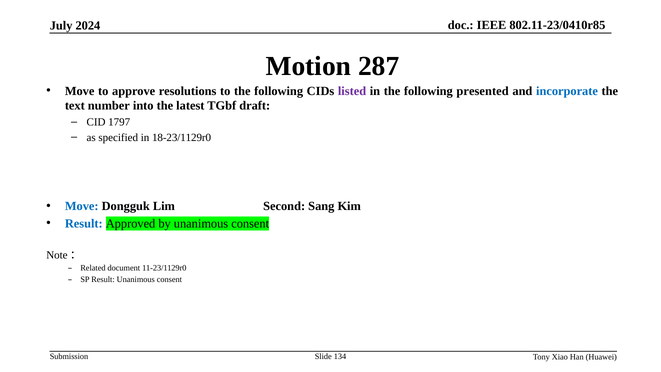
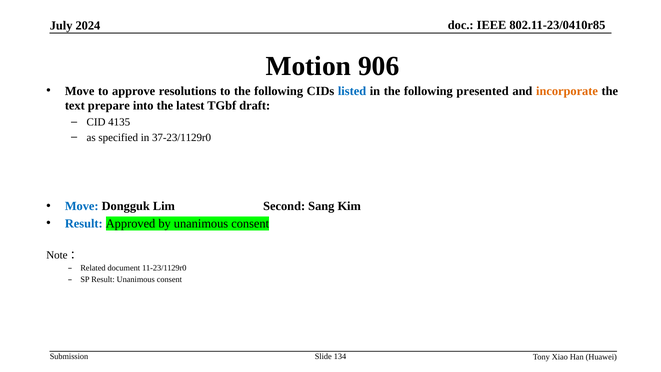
287: 287 -> 906
listed colour: purple -> blue
incorporate colour: blue -> orange
number: number -> prepare
1797: 1797 -> 4135
18-23/1129r0: 18-23/1129r0 -> 37-23/1129r0
